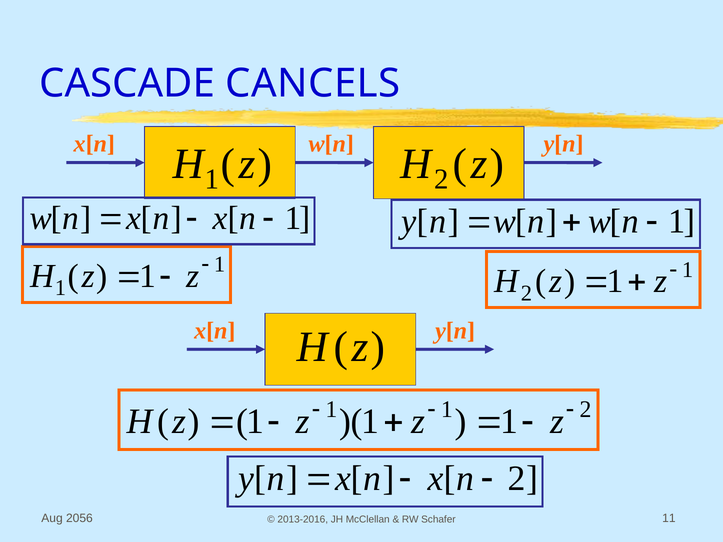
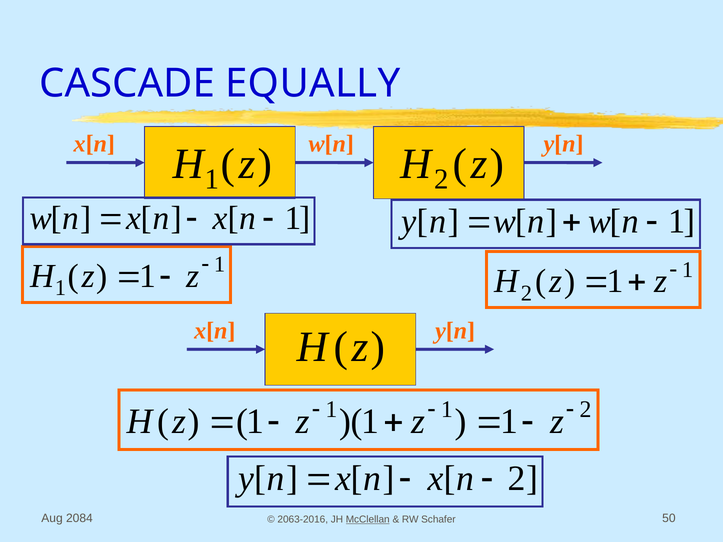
CANCELS: CANCELS -> EQUALLY
2056: 2056 -> 2084
2013-2016: 2013-2016 -> 2063-2016
McClellan underline: none -> present
11: 11 -> 50
